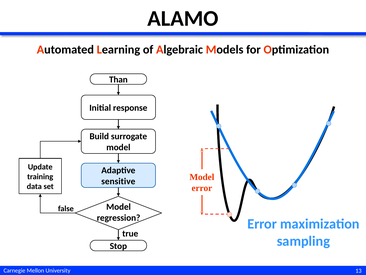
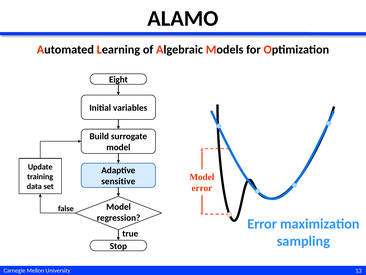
Than: Than -> Eight
response: response -> variables
